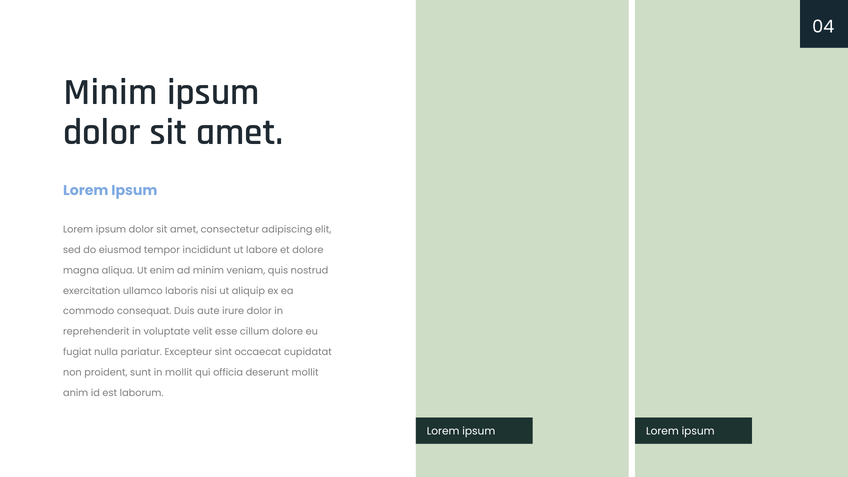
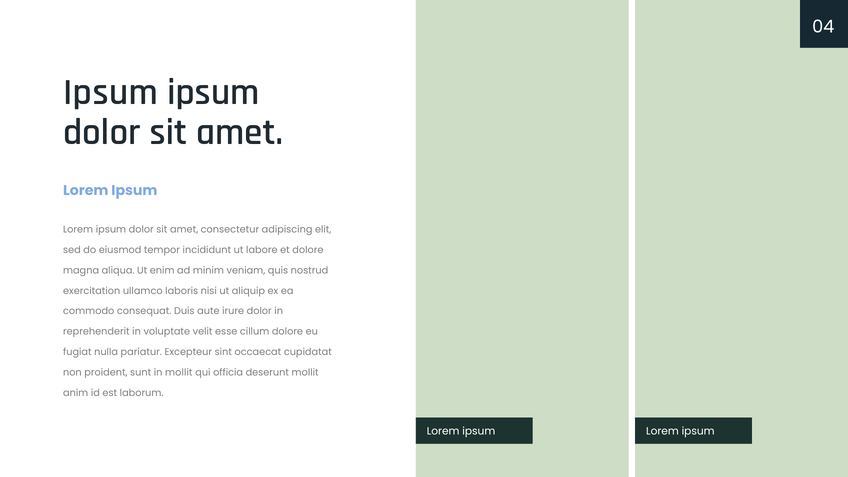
Minim at (111, 92): Minim -> Ipsum
